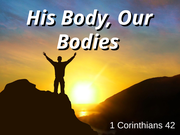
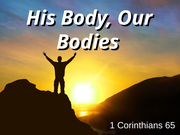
42: 42 -> 65
